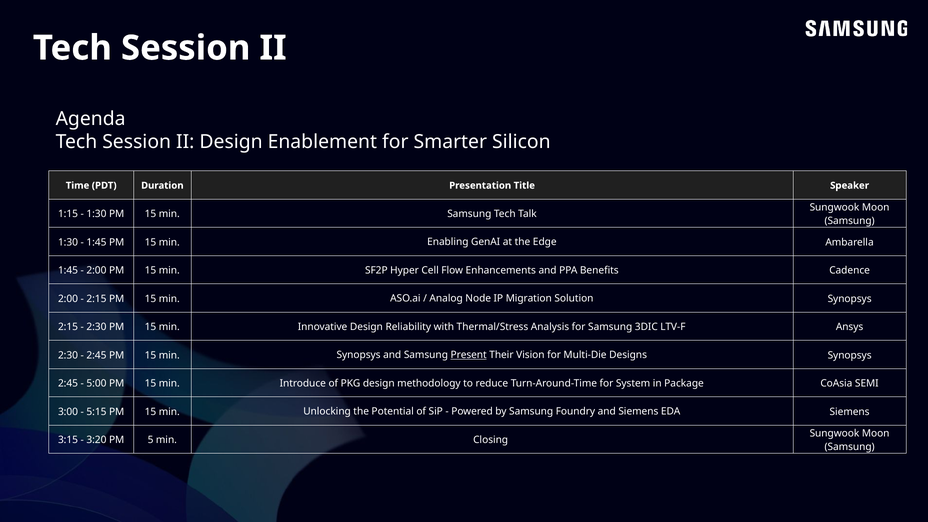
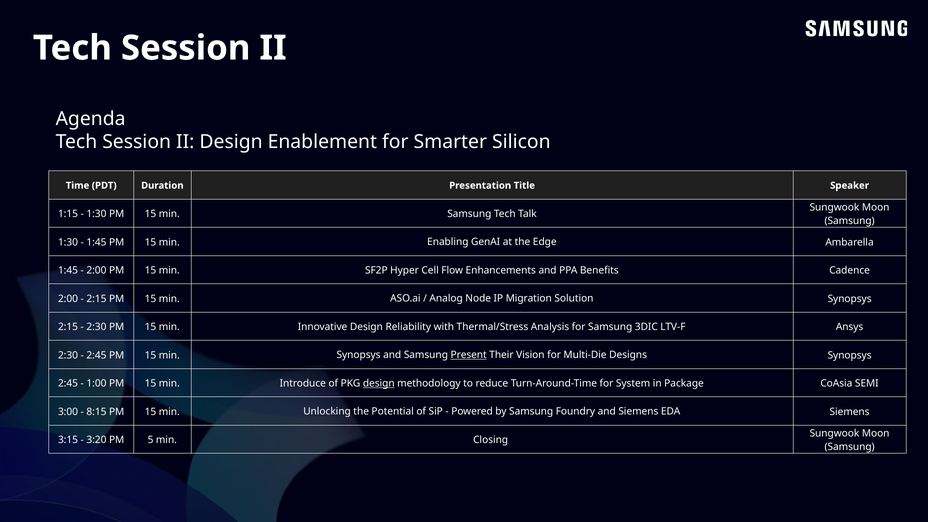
5:00: 5:00 -> 1:00
design at (379, 383) underline: none -> present
5:15: 5:15 -> 8:15
